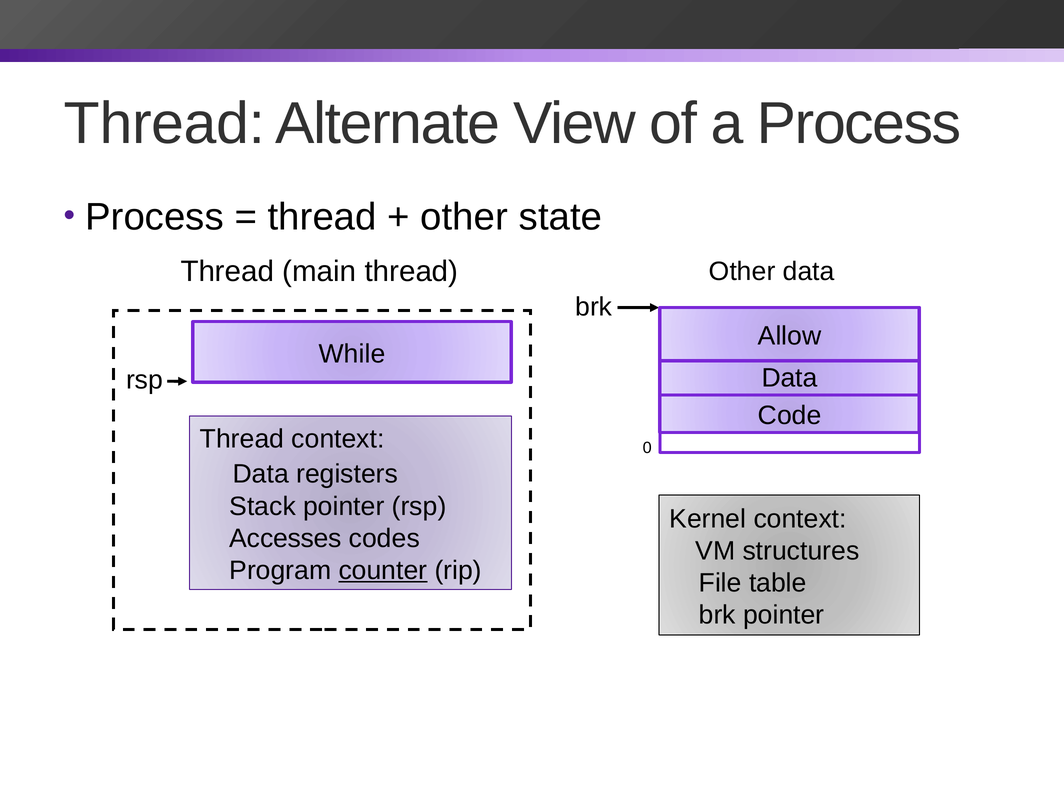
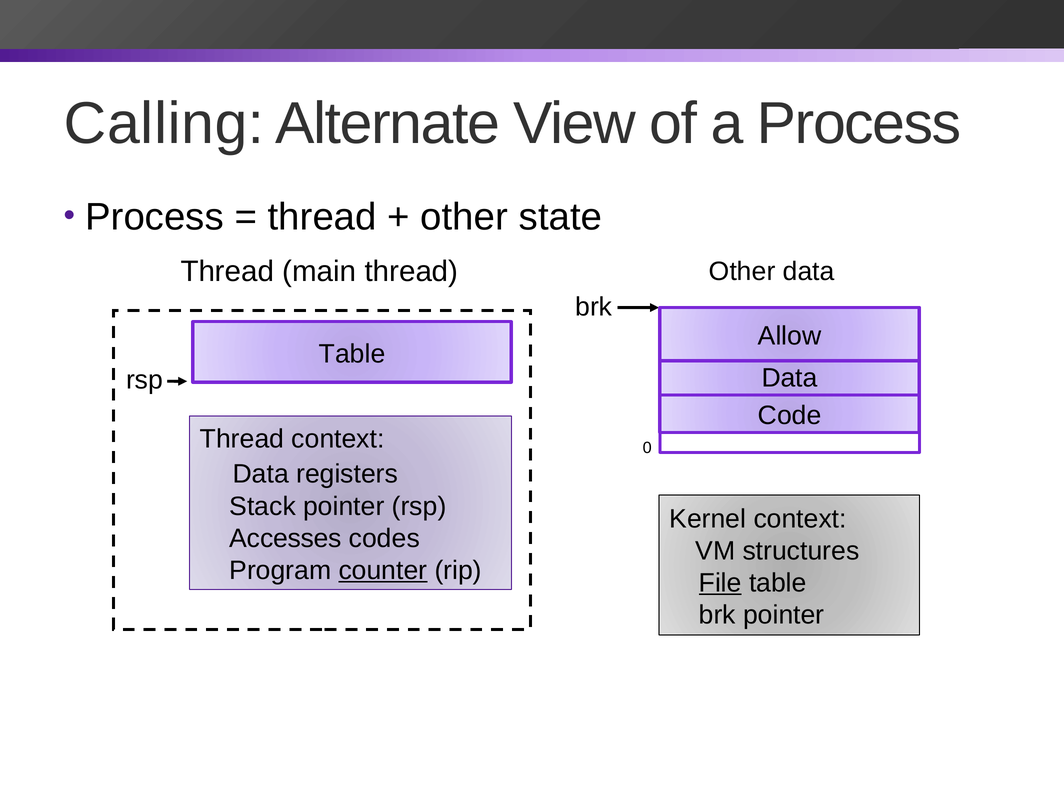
Thread at (165, 124): Thread -> Calling
While at (352, 354): While -> Table
File underline: none -> present
